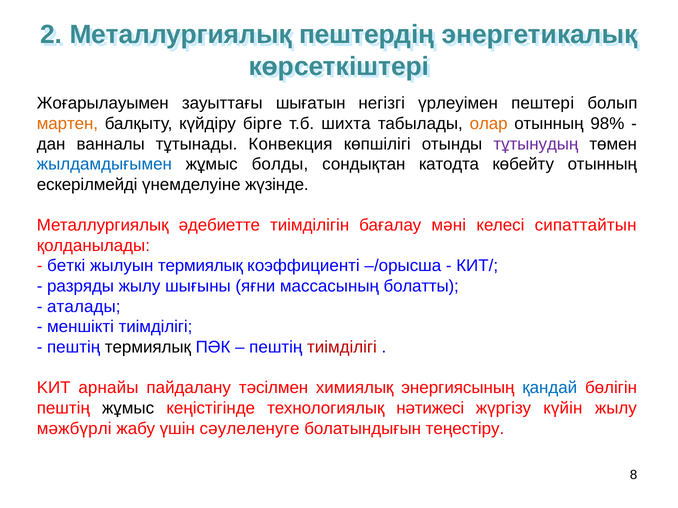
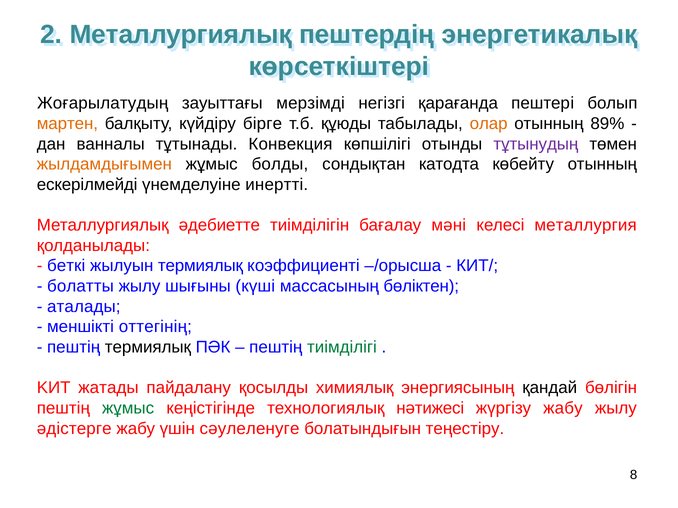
Жоғарылауымен: Жоғарылауымен -> Жоғарылатудың
шығатын: шығатын -> мерзімді
үрлеуімен: үрлеуімен -> қарағанда
шихта: шихта -> құюды
98%: 98% -> 89%
жылдамдығымен colour: blue -> orange
жүзінде: жүзінде -> инертті
сипаттайтын: сипаттайтын -> металлургия
разряды: разряды -> болатты
яғни: яғни -> күші
болатты: болатты -> бөліктен
меншікті тиімділігі: тиімділігі -> оттегінің
тиімділігі at (342, 347) colour: red -> green
арнайы: арнайы -> жатады
тәсілмен: тәсілмен -> қосылды
қандай colour: blue -> black
жұмыс at (128, 408) colour: black -> green
жүргізу күйін: күйін -> жабу
мәжбүрлі: мәжбүрлі -> әдістерге
